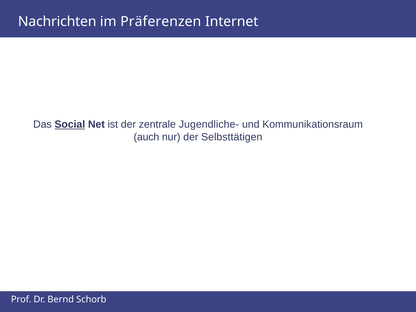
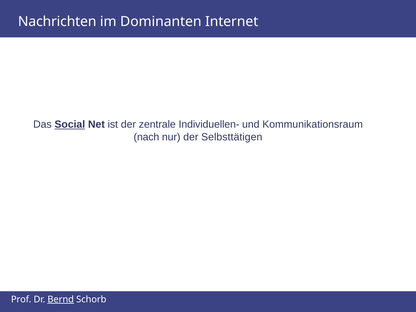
Präferenzen: Präferenzen -> Dominanten
Jugendliche-: Jugendliche- -> Individuellen-
auch: auch -> nach
Bernd underline: none -> present
